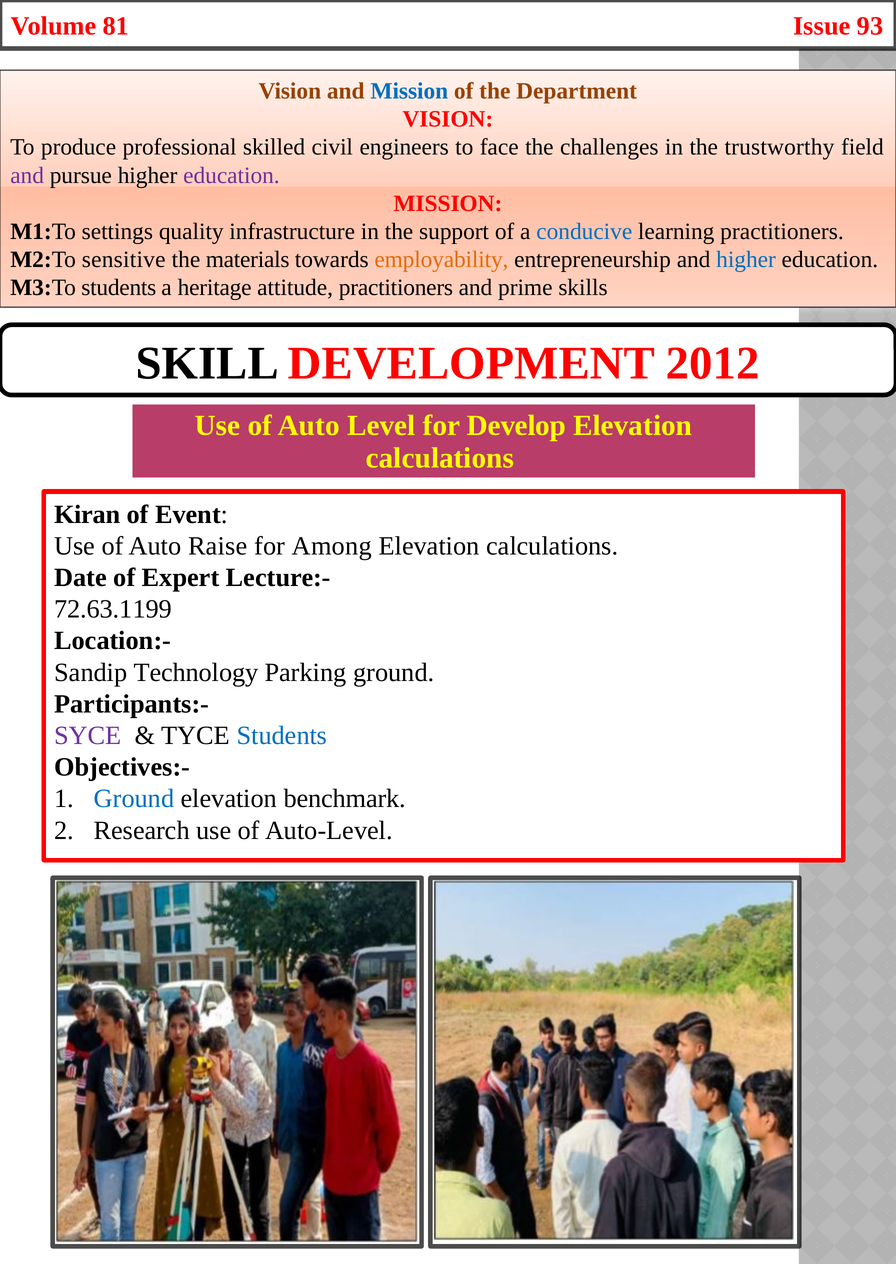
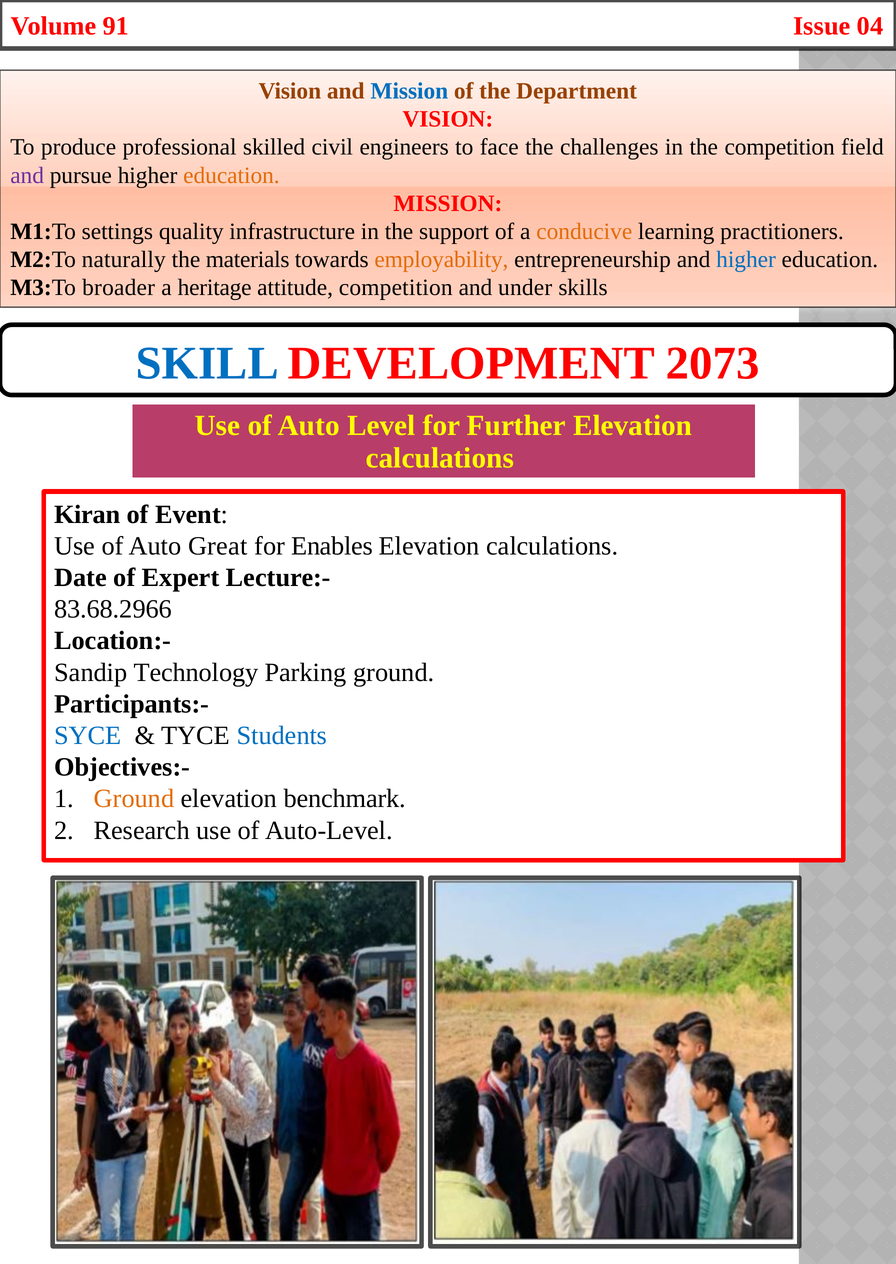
81: 81 -> 91
93: 93 -> 04
the trustworthy: trustworthy -> competition
education at (231, 175) colour: purple -> orange
conducive colour: blue -> orange
sensitive: sensitive -> naturally
M3:To students: students -> broader
attitude practitioners: practitioners -> competition
prime: prime -> under
SKILL colour: black -> blue
2012: 2012 -> 2073
Develop: Develop -> Further
Raise: Raise -> Great
Among: Among -> Enables
72.63.1199: 72.63.1199 -> 83.68.2966
SYCE colour: purple -> blue
Ground at (134, 799) colour: blue -> orange
